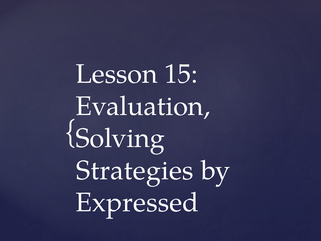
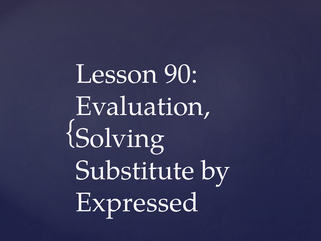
15: 15 -> 90
Strategies: Strategies -> Substitute
